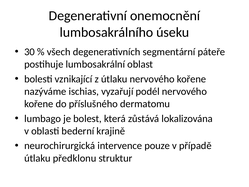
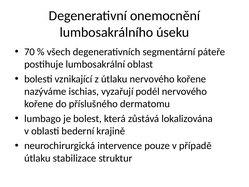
30: 30 -> 70
předklonu: předklonu -> stabilizace
